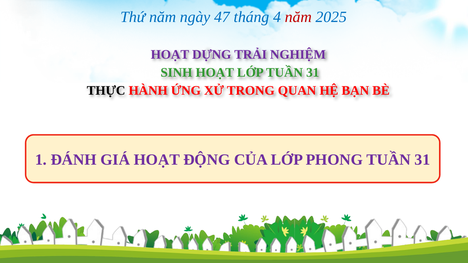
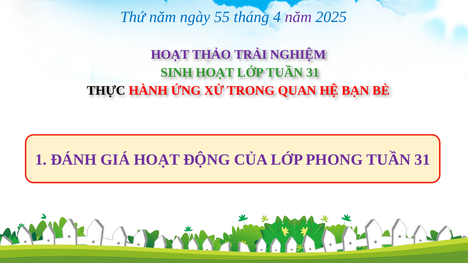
47: 47 -> 55
năm at (298, 17) colour: red -> purple
DỰNG: DỰNG -> THẢO
